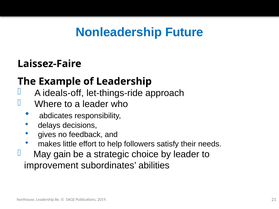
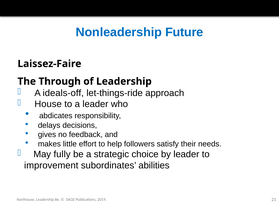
Example: Example -> Through
Where: Where -> House
gain: gain -> fully
